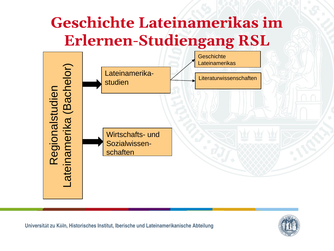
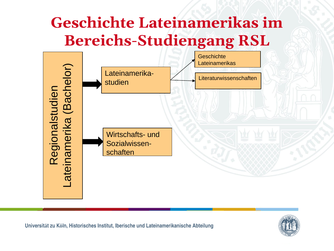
Erlernen-Studiengang: Erlernen-Studiengang -> Bereichs-Studiengang
